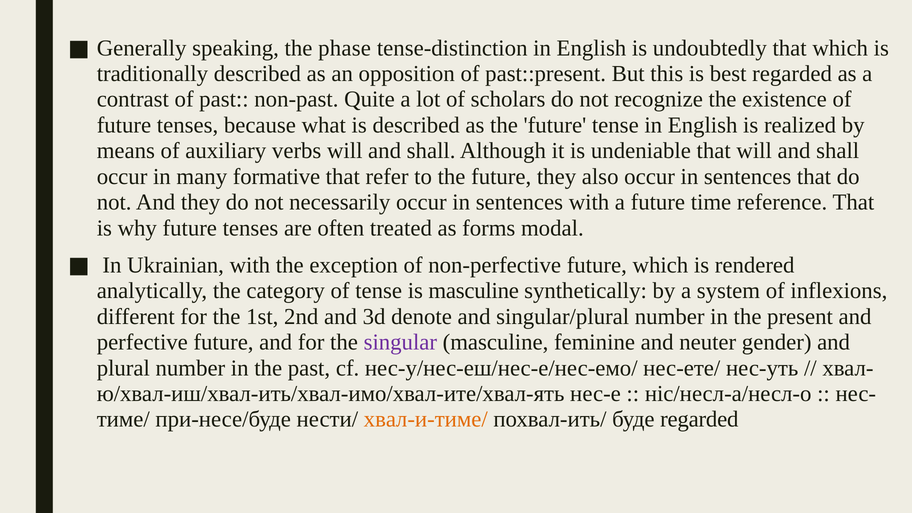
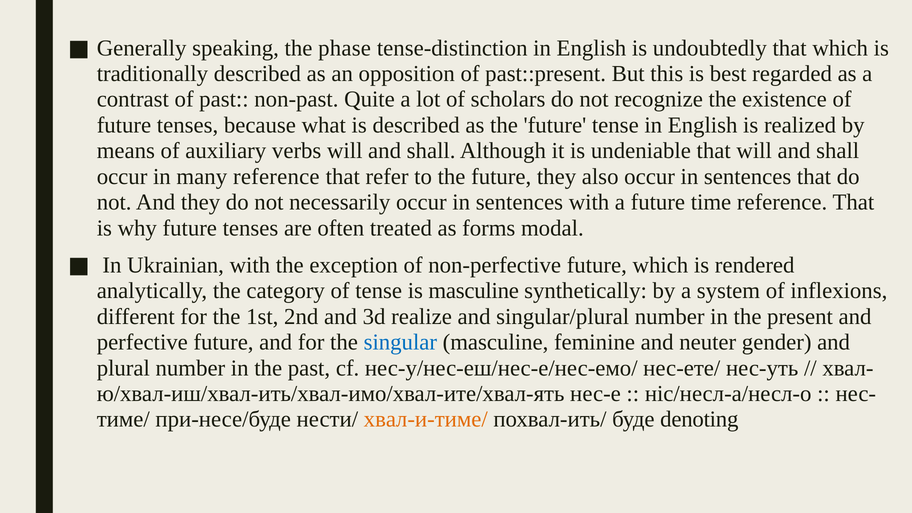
many formative: formative -> reference
denote: denote -> realize
singular colour: purple -> blue
буде regarded: regarded -> denoting
